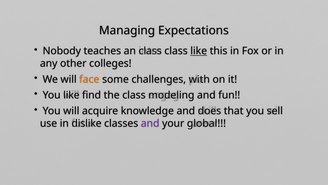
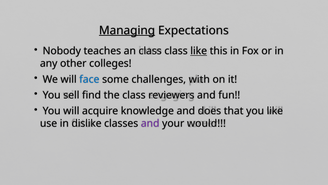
Managing underline: none -> present
face colour: orange -> blue
You like: like -> sell
modeling: modeling -> reviewers
you sell: sell -> like
global: global -> would
